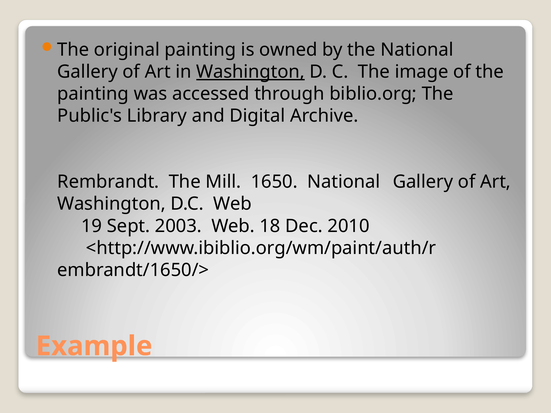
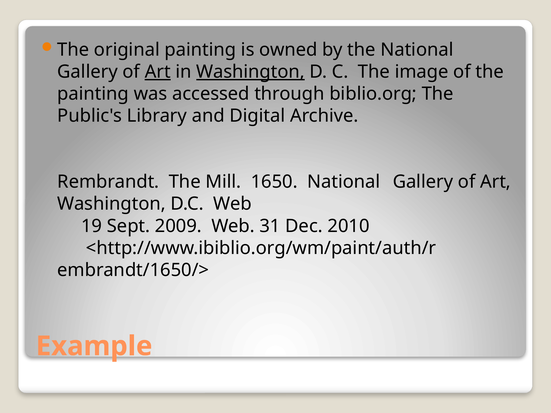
Art at (158, 72) underline: none -> present
2003: 2003 -> 2009
18: 18 -> 31
